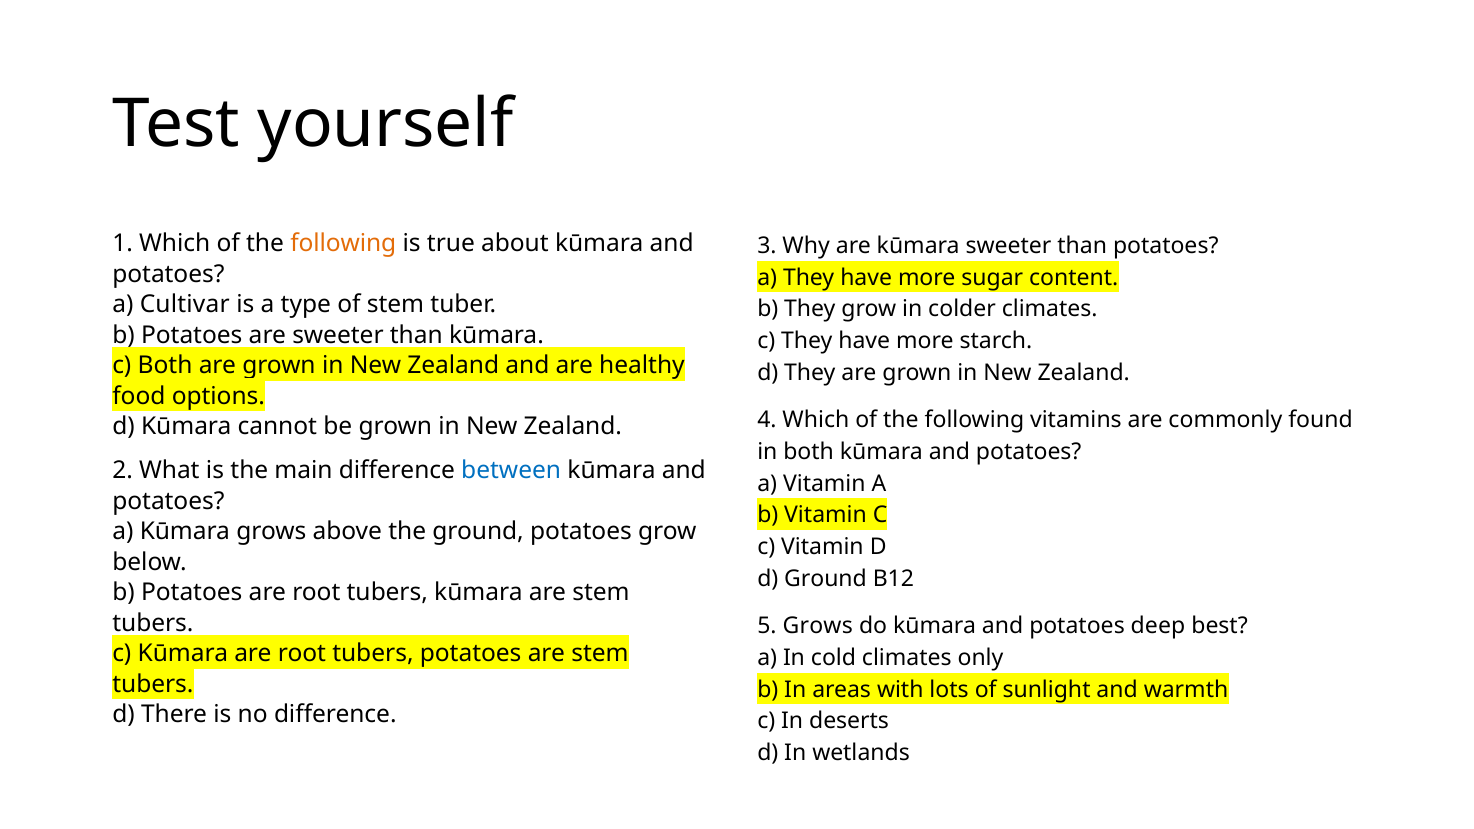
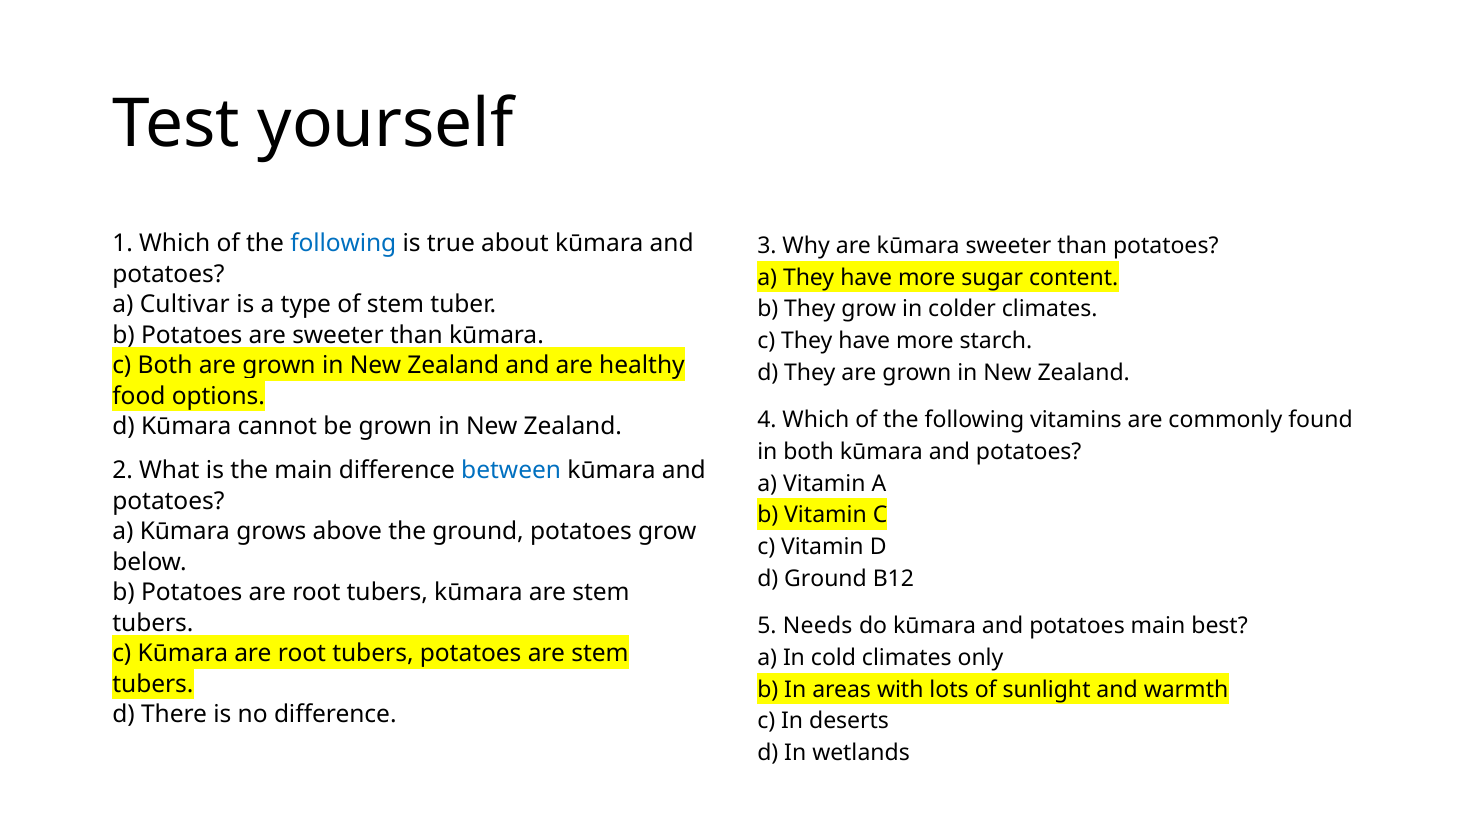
following at (343, 244) colour: orange -> blue
5 Grows: Grows -> Needs
potatoes deep: deep -> main
